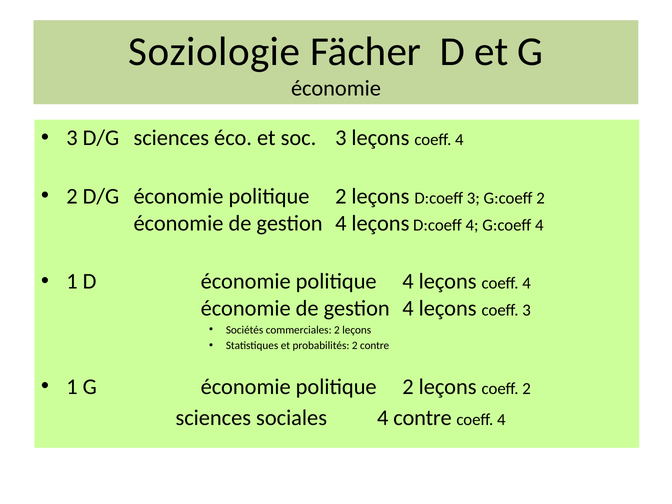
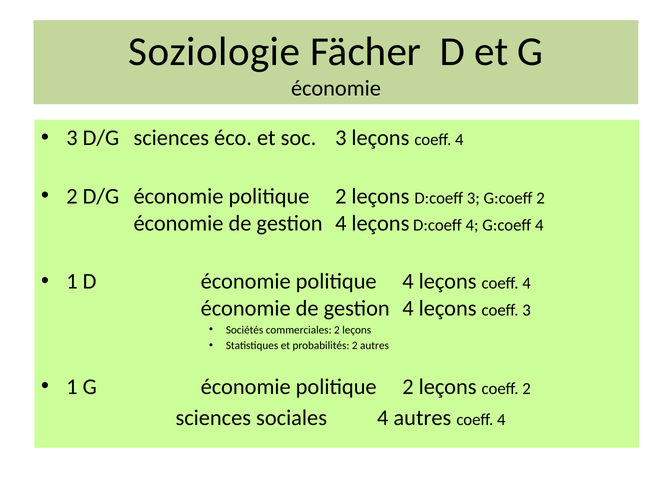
2 contre: contre -> autres
4 contre: contre -> autres
